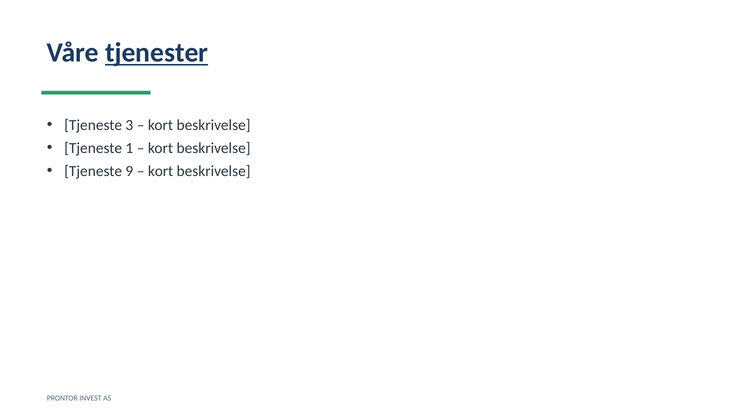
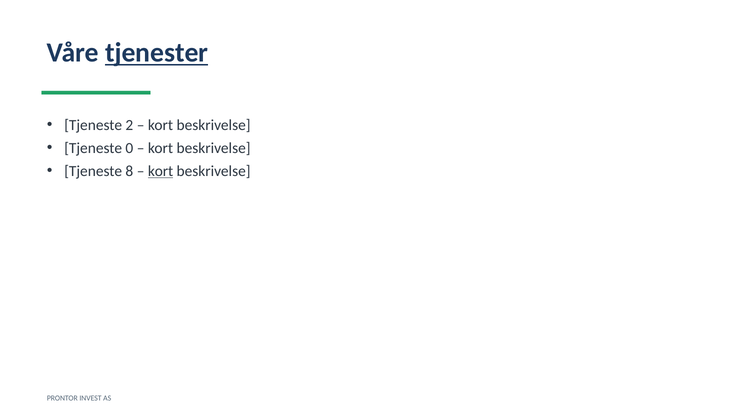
3: 3 -> 2
1: 1 -> 0
9: 9 -> 8
kort at (161, 171) underline: none -> present
